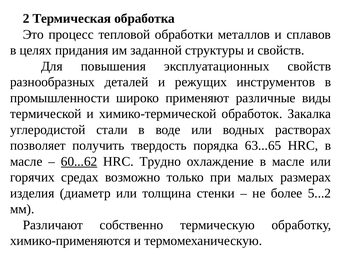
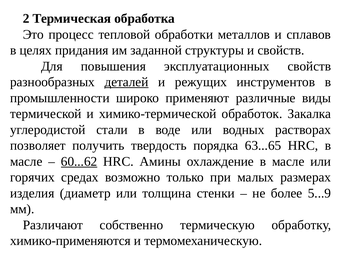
деталей underline: none -> present
Трудно: Трудно -> Амины
5...2: 5...2 -> 5...9
